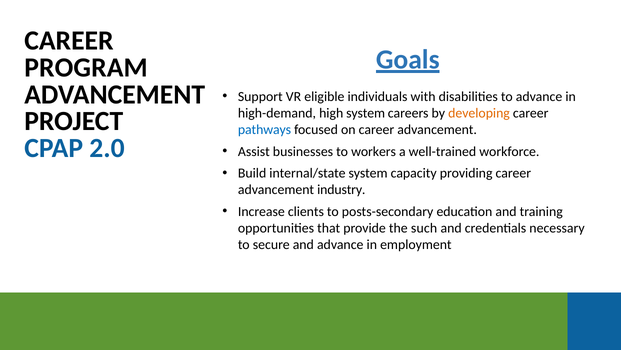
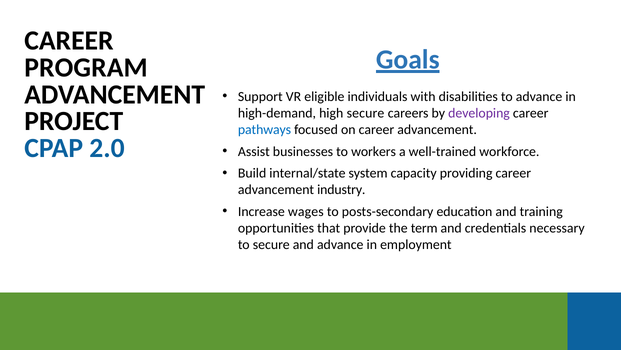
high system: system -> secure
developing colour: orange -> purple
clients: clients -> wages
such: such -> term
